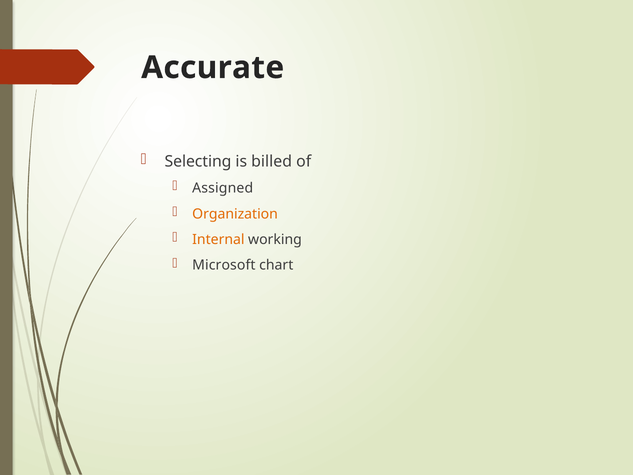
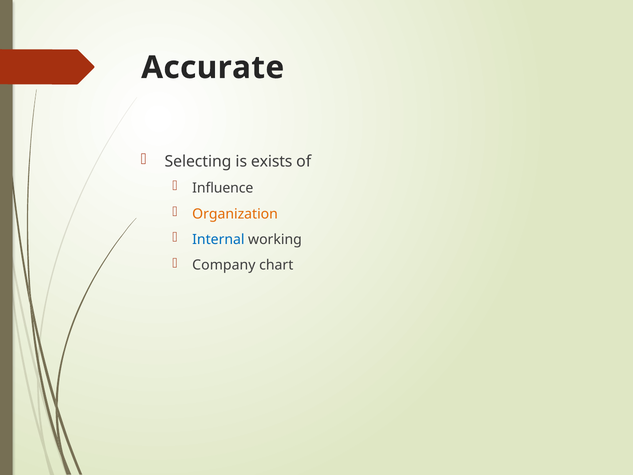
billed: billed -> exists
Assigned: Assigned -> Influence
Internal colour: orange -> blue
Microsoft: Microsoft -> Company
